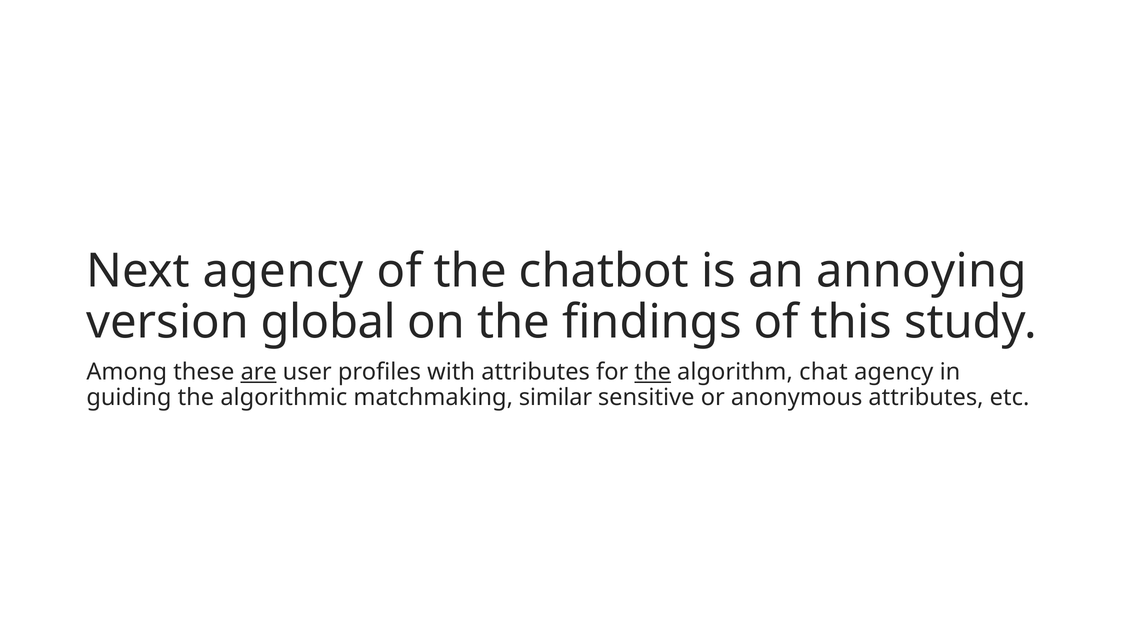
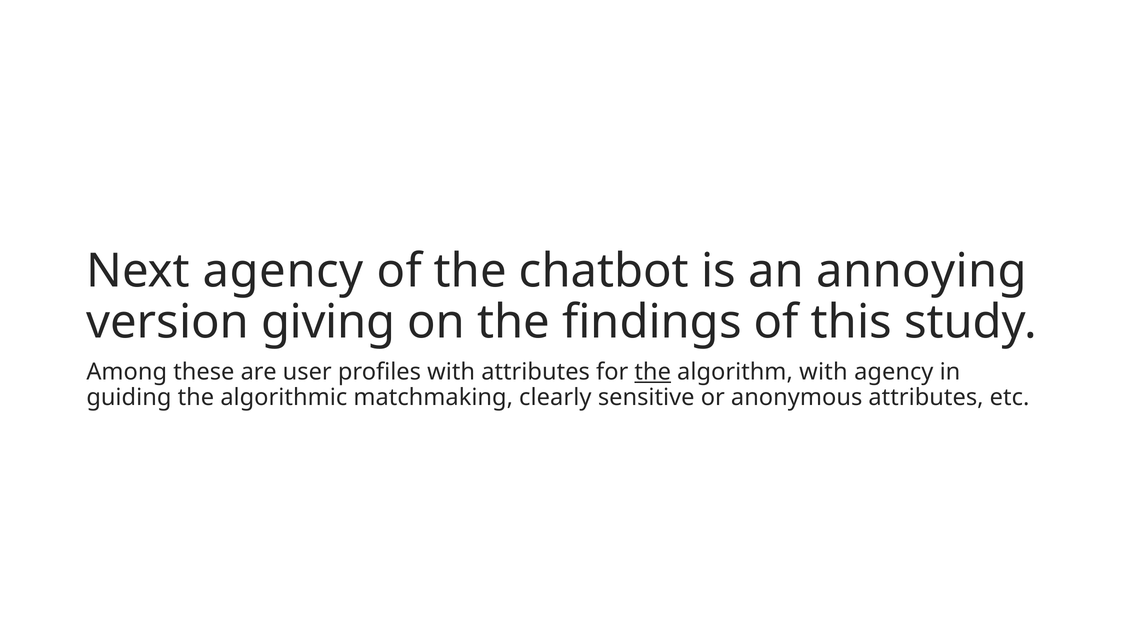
global: global -> giving
are underline: present -> none
algorithm chat: chat -> with
similar: similar -> clearly
